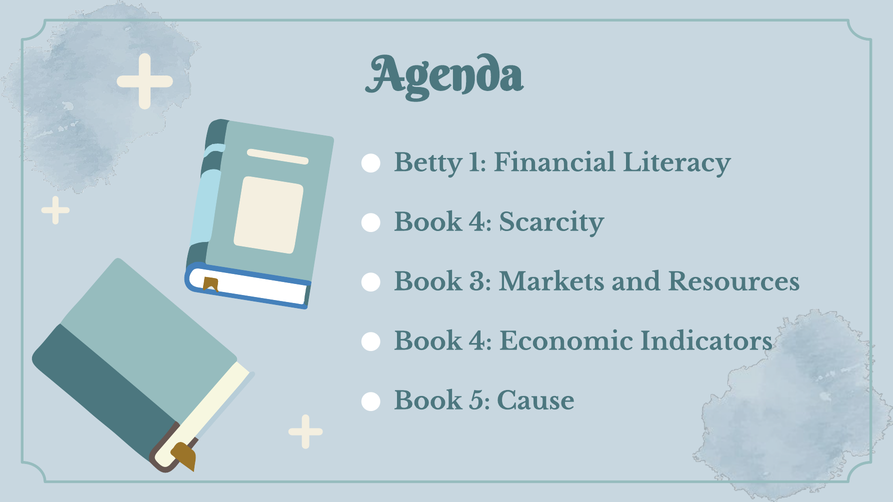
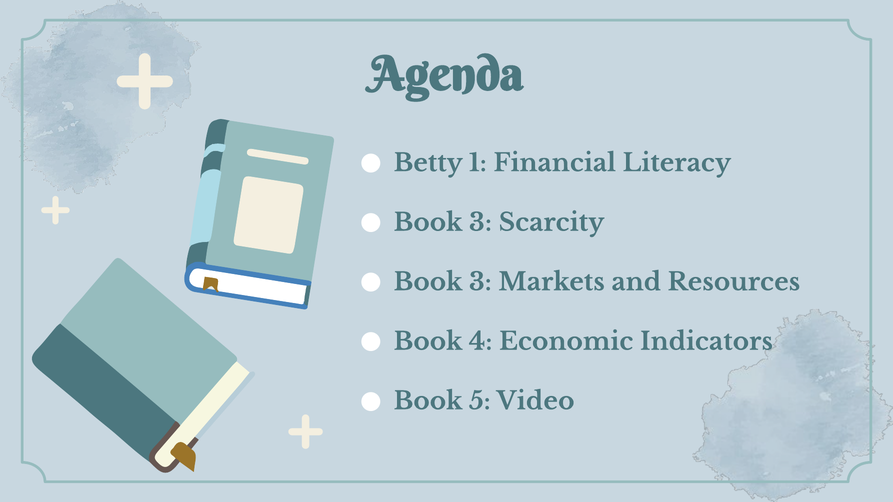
4 at (481, 223): 4 -> 3
Cause: Cause -> Video
